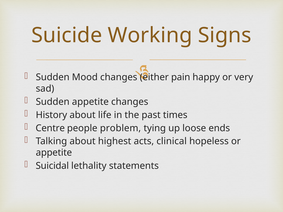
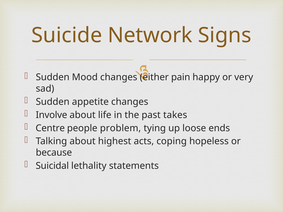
Working: Working -> Network
History: History -> Involve
times: times -> takes
clinical: clinical -> coping
appetite at (54, 153): appetite -> because
